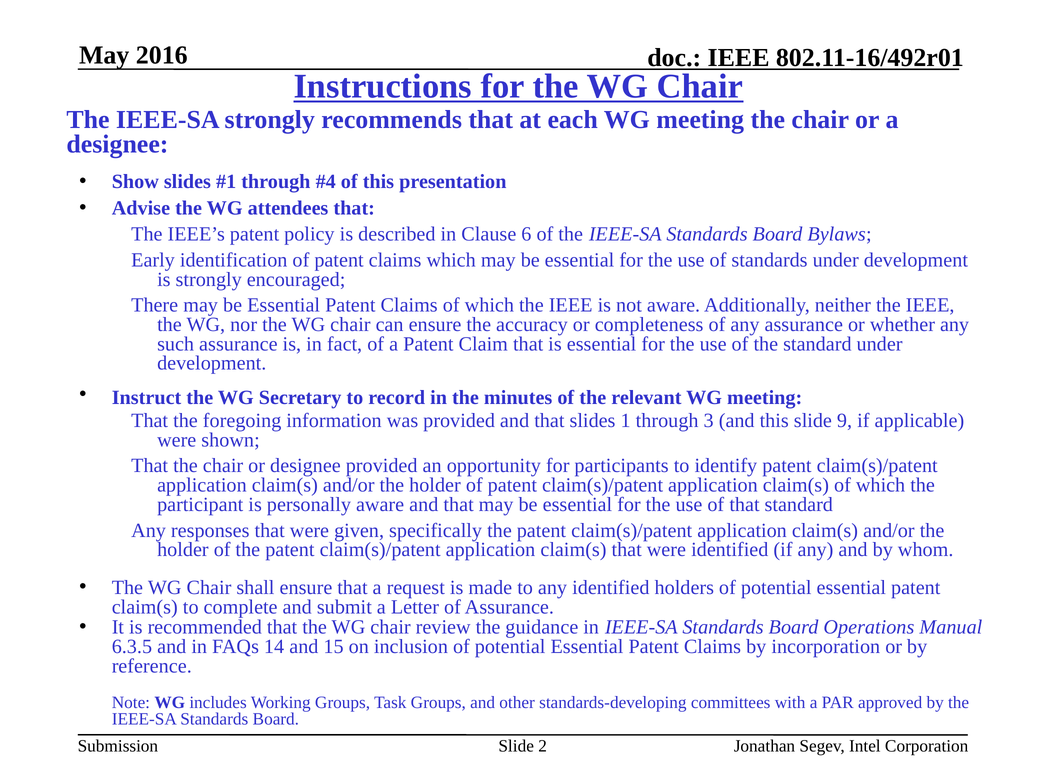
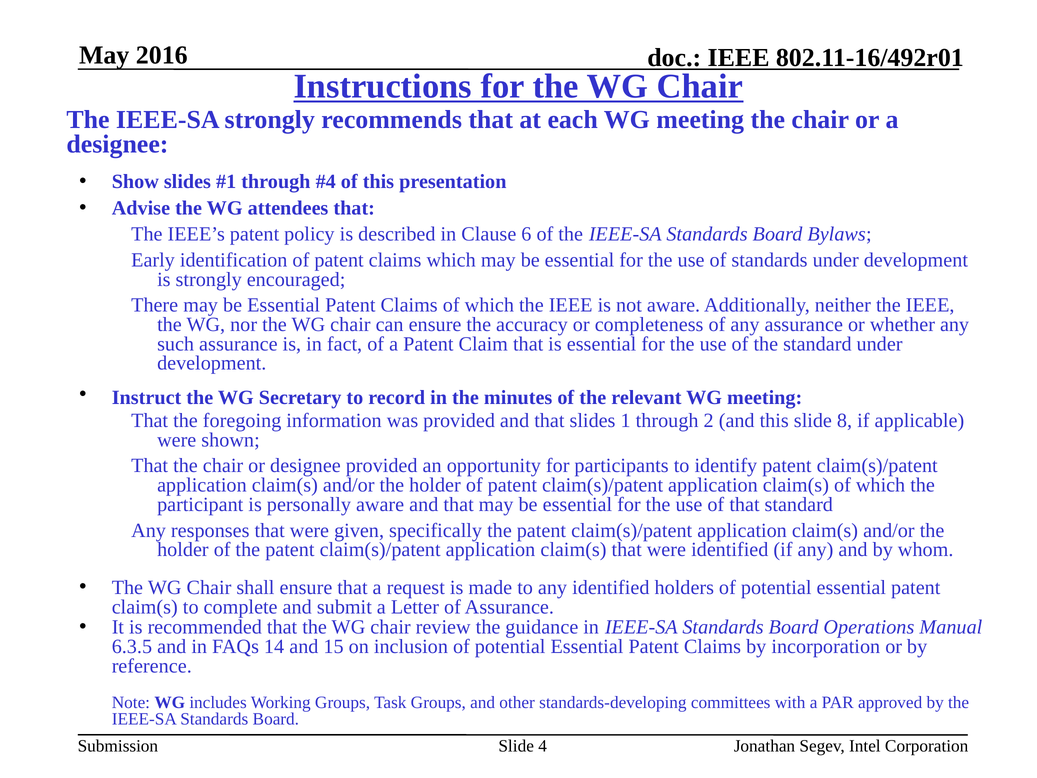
3: 3 -> 2
9: 9 -> 8
2: 2 -> 4
